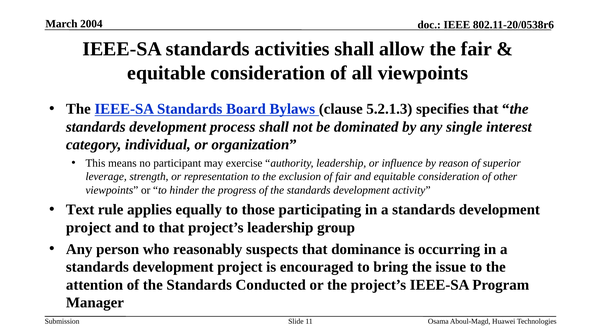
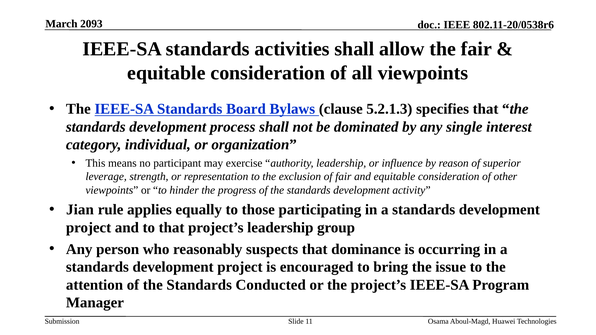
2004: 2004 -> 2093
Text: Text -> Jian
